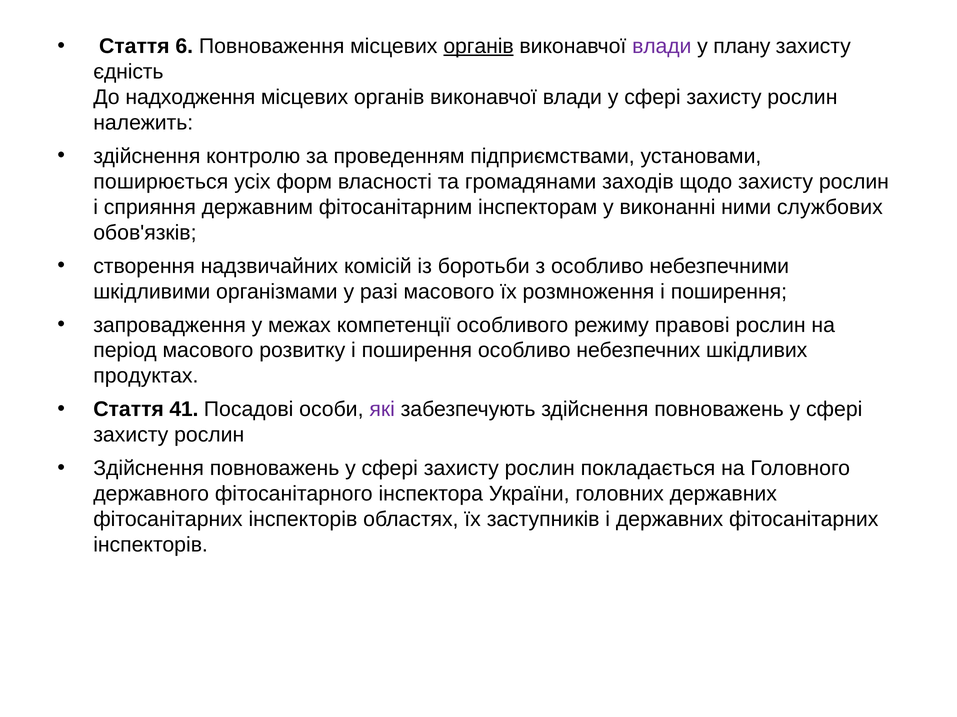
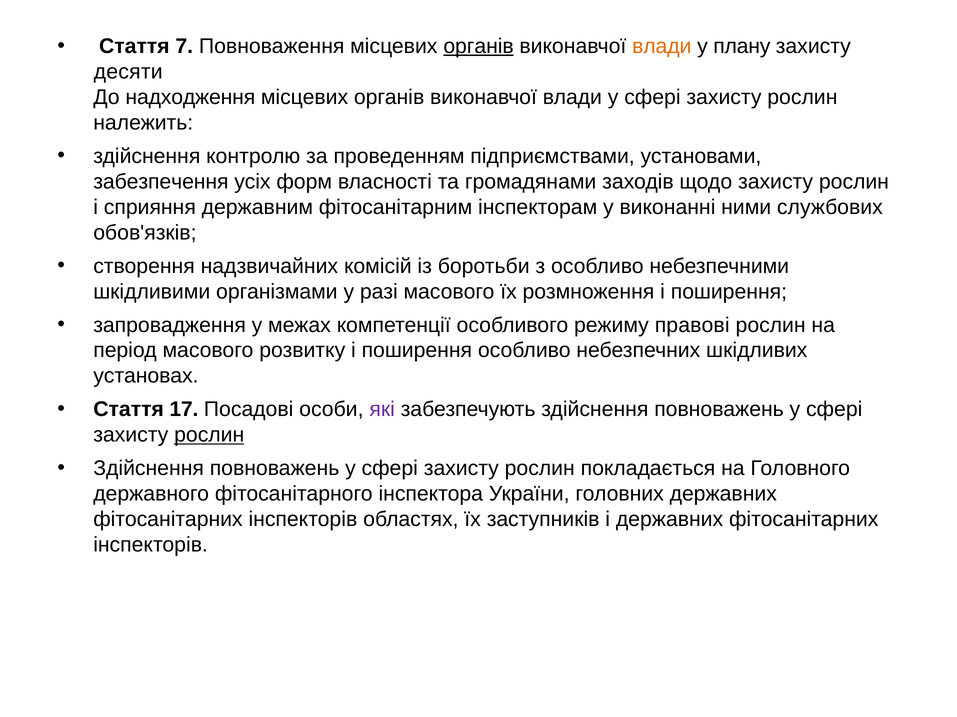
6: 6 -> 7
влади at (662, 46) colour: purple -> orange
єдність: єдність -> десяти
поширюється: поширюється -> забезпечення
продуктах: продуктах -> установах
41: 41 -> 17
рослин at (209, 435) underline: none -> present
